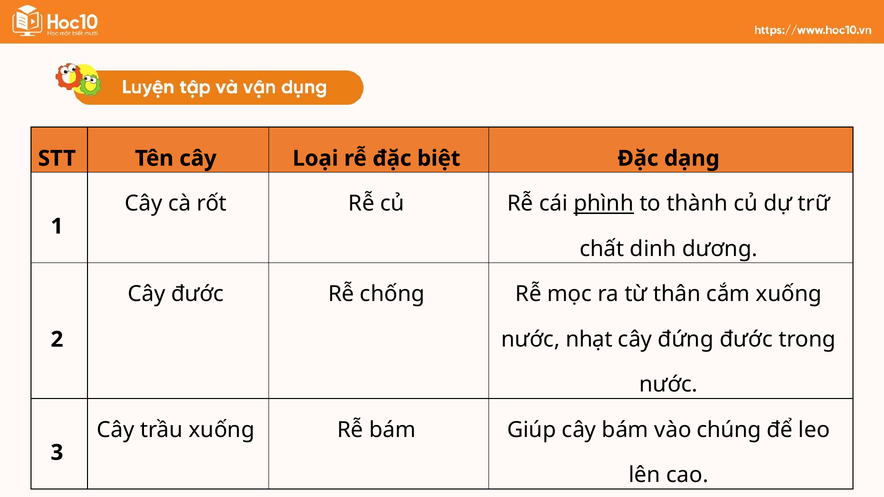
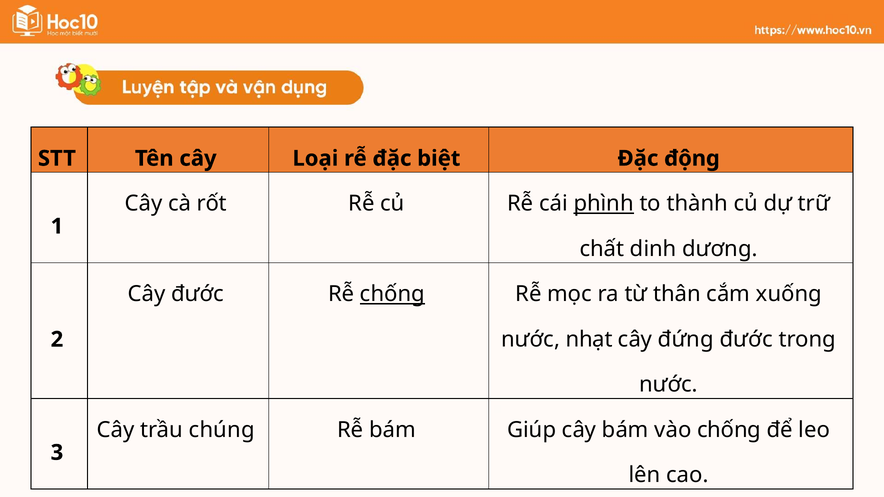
dạng: dạng -> động
chống at (392, 294) underline: none -> present
trầu xuống: xuống -> chúng
vào chúng: chúng -> chống
